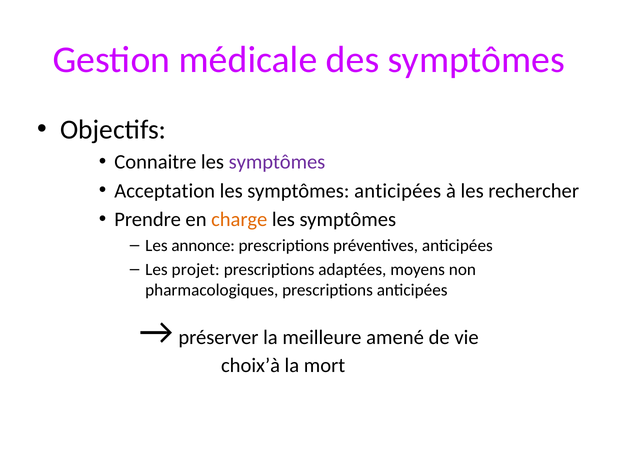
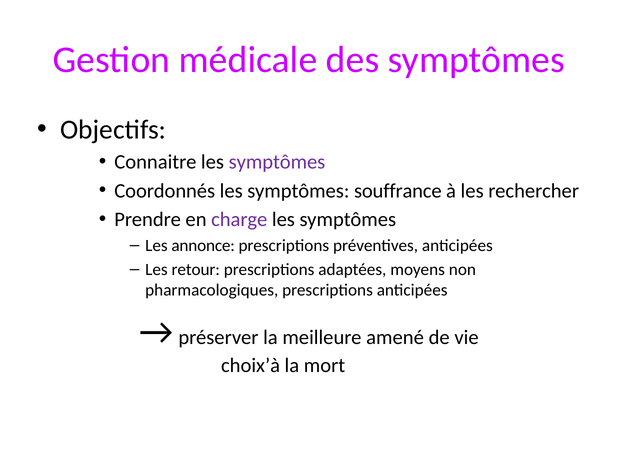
Acceptation: Acceptation -> Coordonnés
symptômes anticipées: anticipées -> souffrance
charge colour: orange -> purple
projet: projet -> retour
